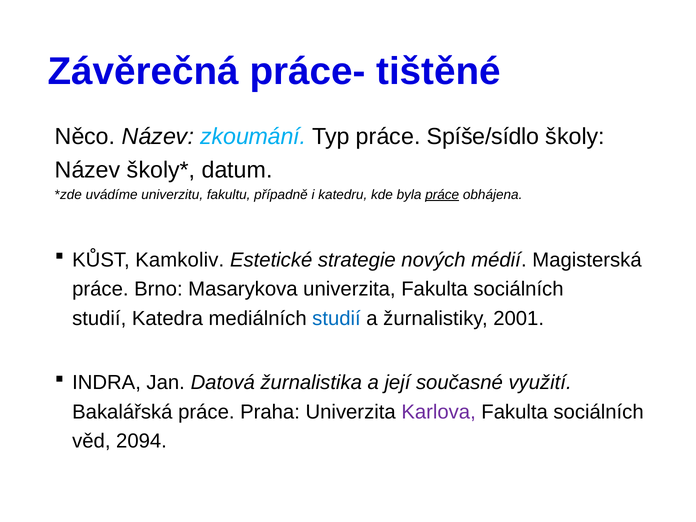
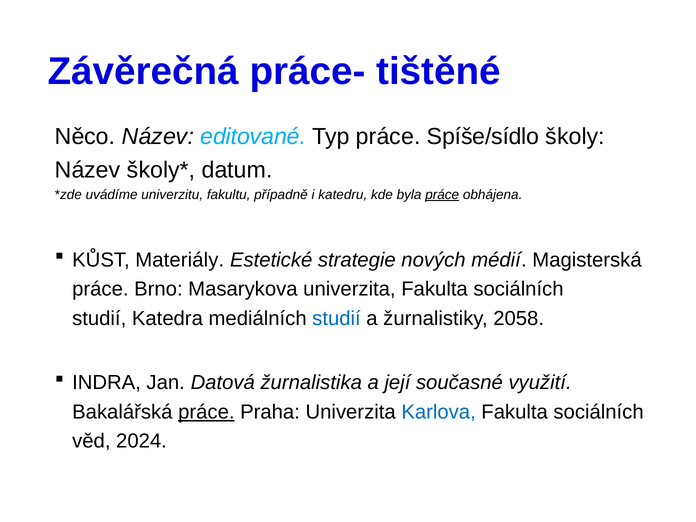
zkoumání: zkoumání -> editované
Kamkoliv: Kamkoliv -> Materiály
2001: 2001 -> 2058
práce at (206, 412) underline: none -> present
Karlova colour: purple -> blue
2094: 2094 -> 2024
